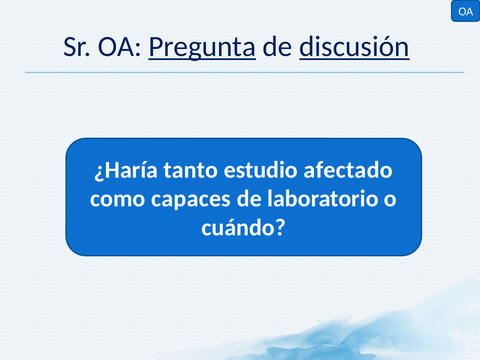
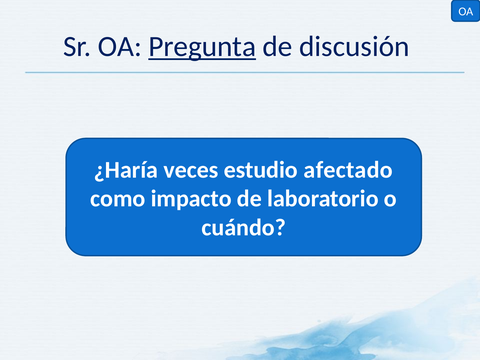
discusión underline: present -> none
tanto: tanto -> veces
capaces: capaces -> impacto
